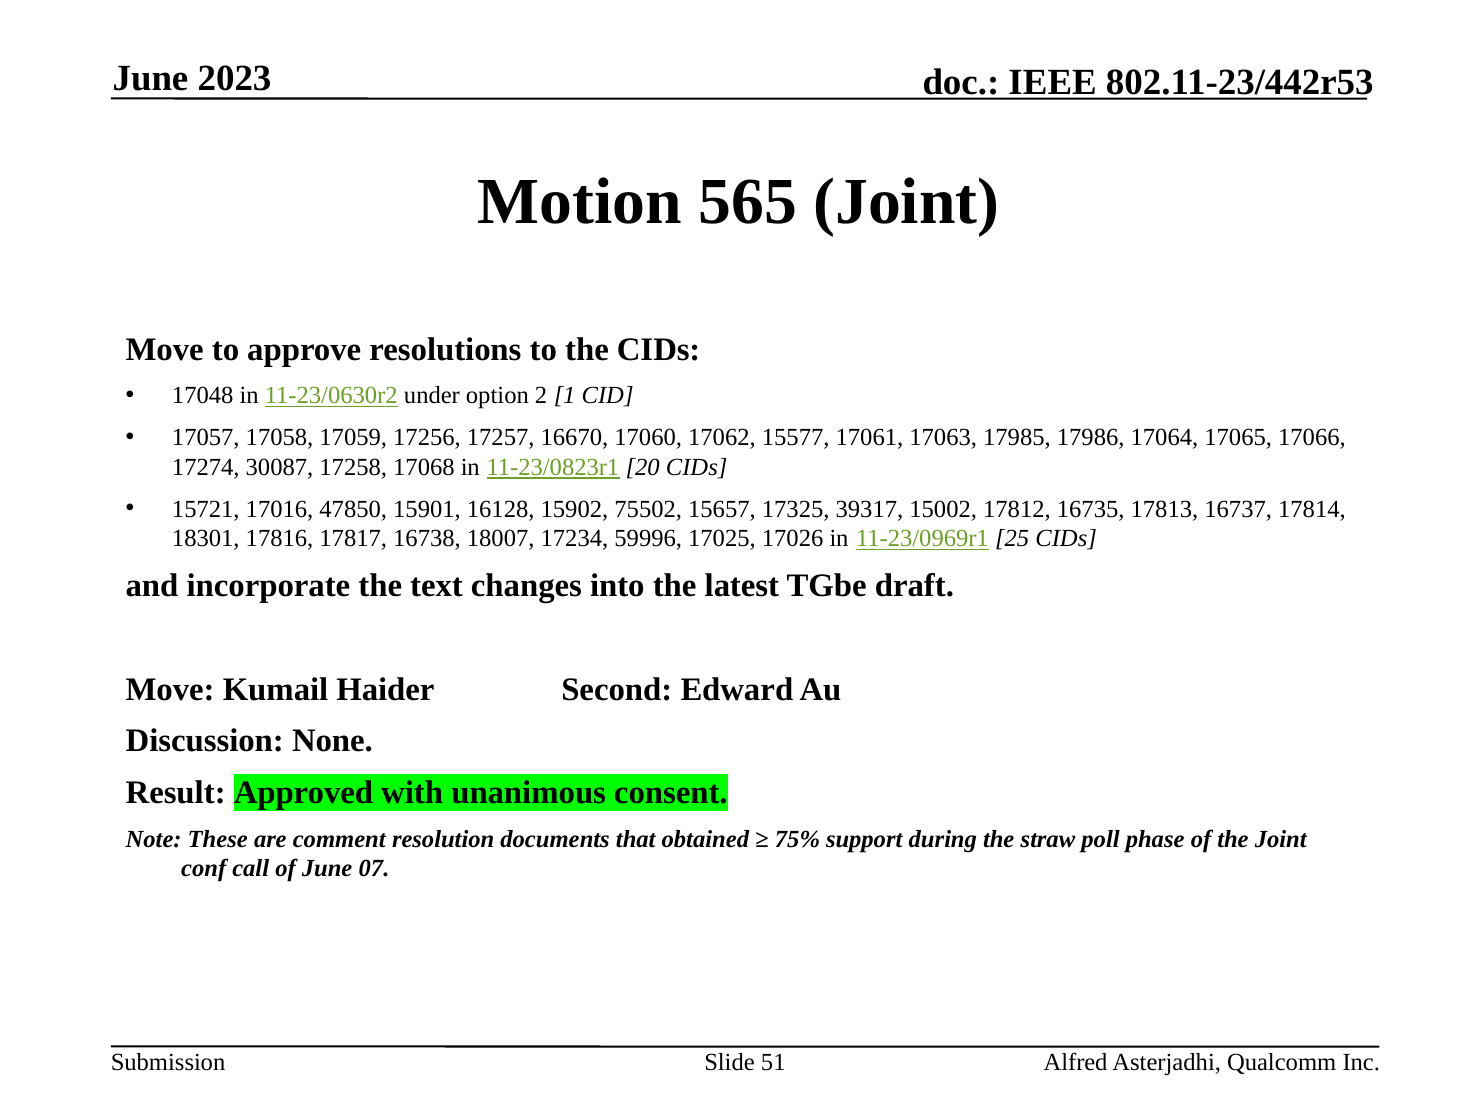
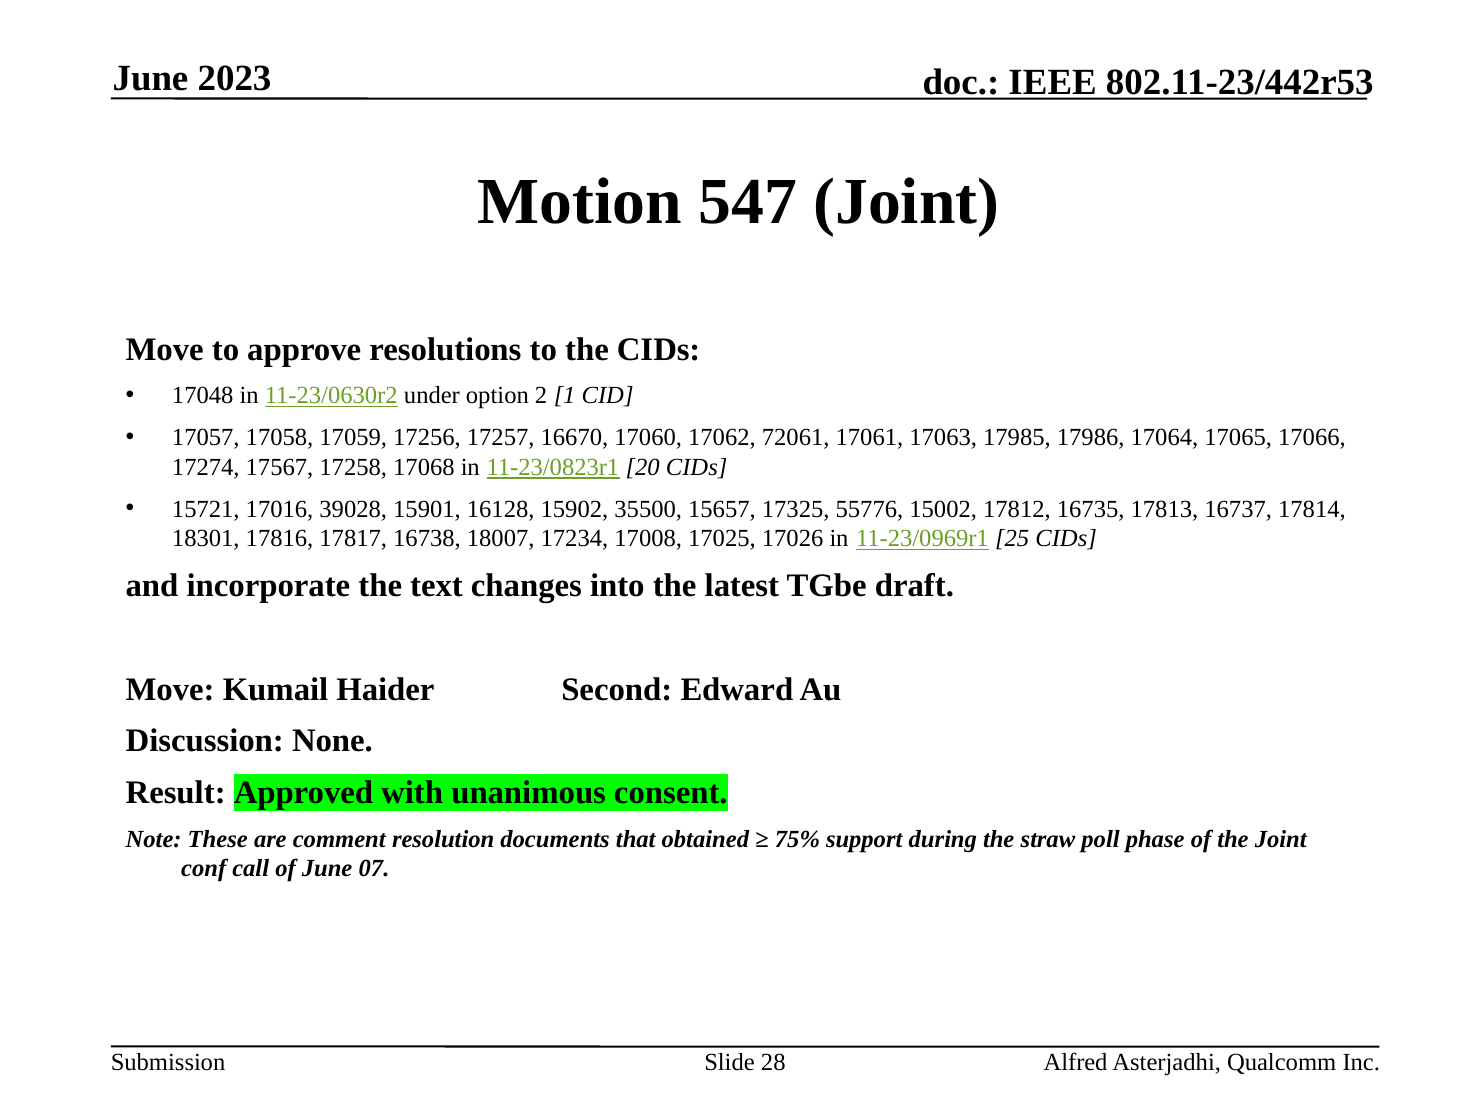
565: 565 -> 547
15577: 15577 -> 72061
30087: 30087 -> 17567
47850: 47850 -> 39028
75502: 75502 -> 35500
39317: 39317 -> 55776
59996: 59996 -> 17008
51: 51 -> 28
